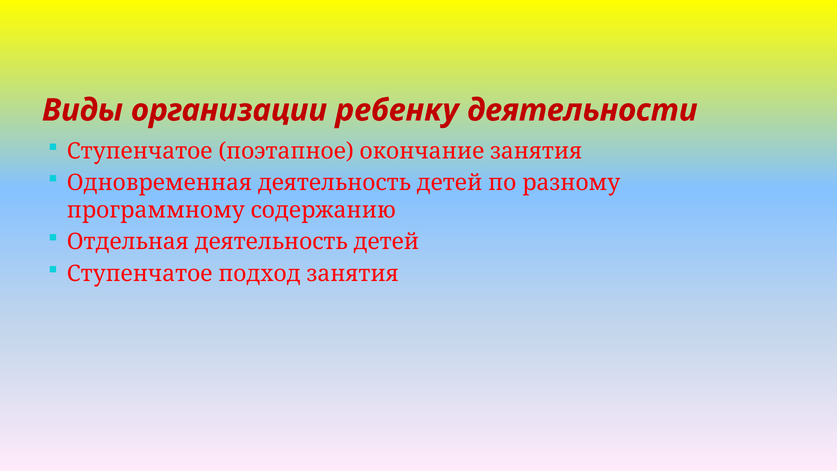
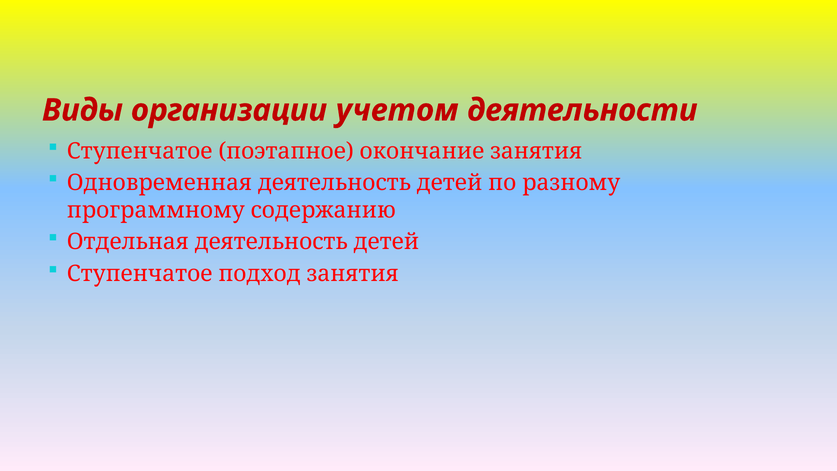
ребенку: ребенку -> учетом
